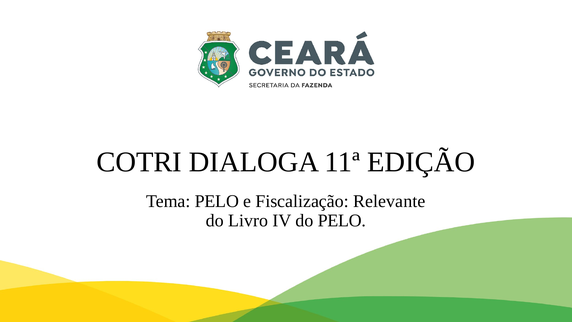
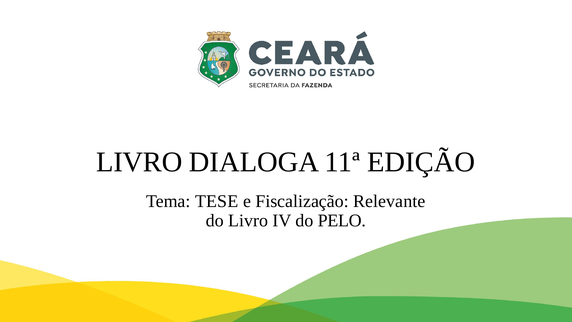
COTRI at (139, 162): COTRI -> LIVRO
Tema PELO: PELO -> TESE
